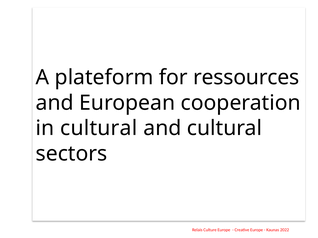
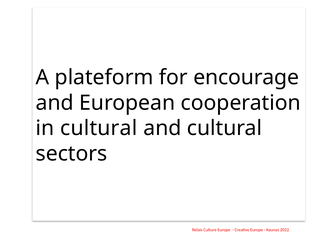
ressources: ressources -> encourage
